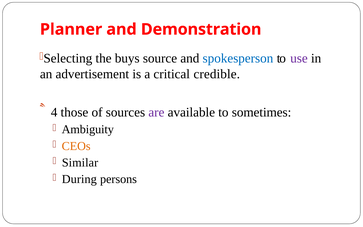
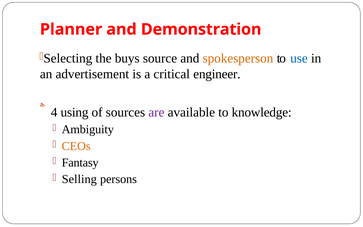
spokesperson colour: blue -> orange
use colour: purple -> blue
credible: credible -> engineer
those: those -> using
sometimes: sometimes -> knowledge
Similar: Similar -> Fantasy
During: During -> Selling
